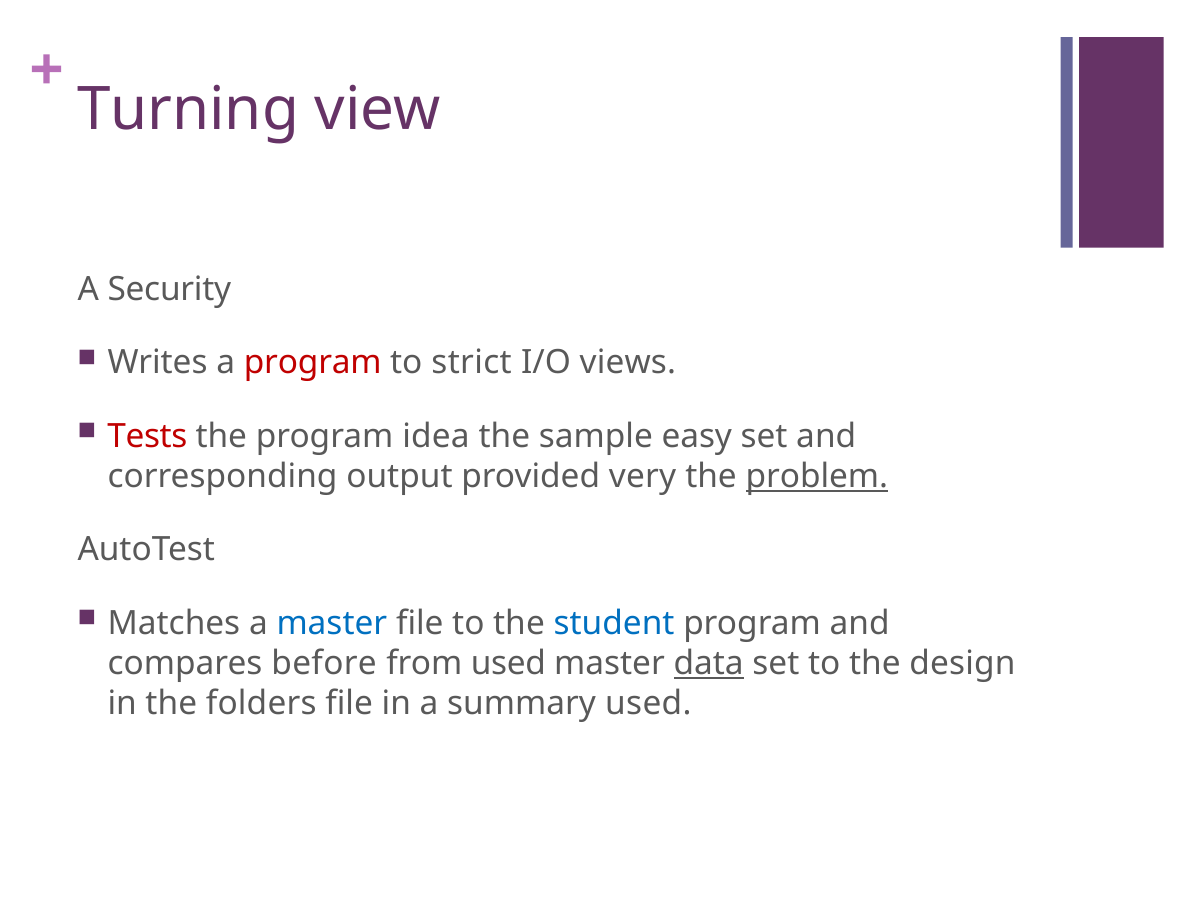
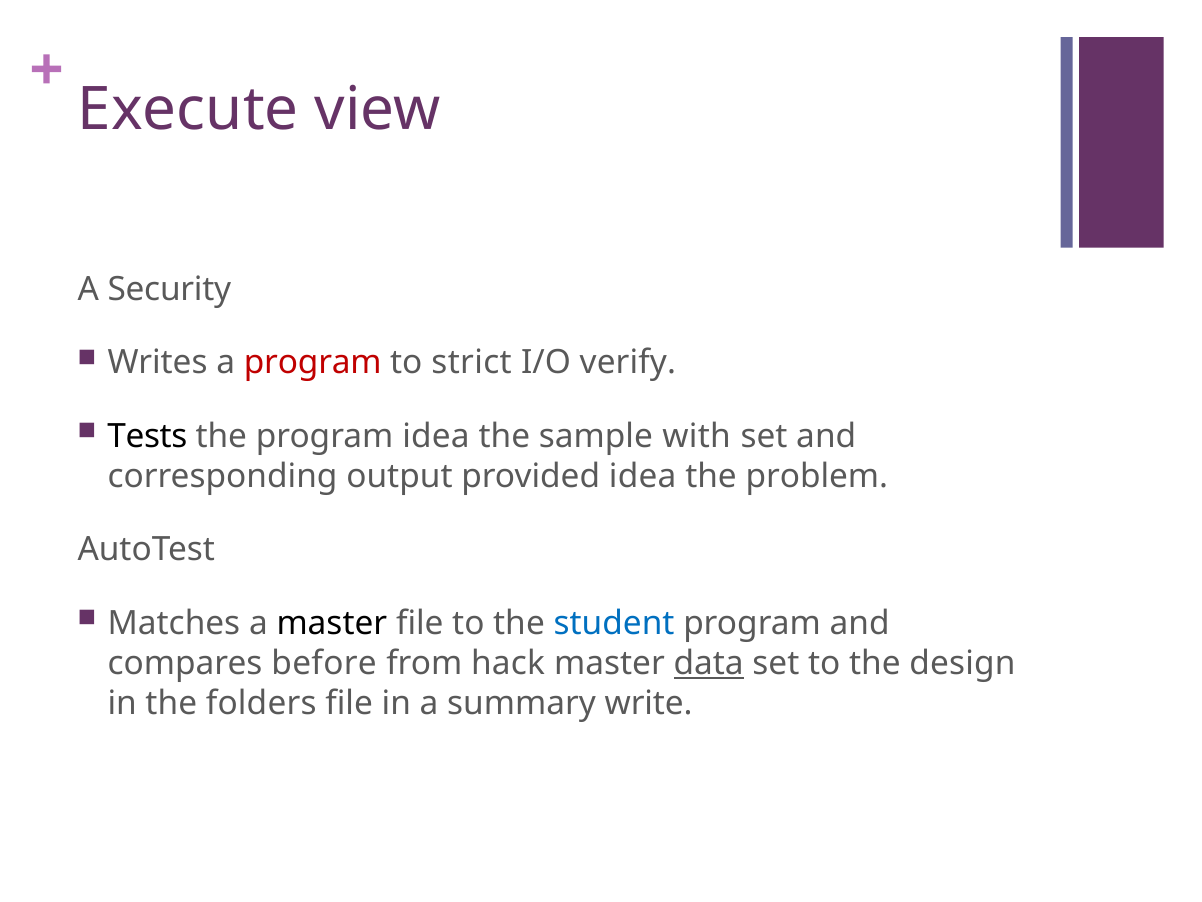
Turning: Turning -> Execute
views: views -> verify
Tests colour: red -> black
easy: easy -> with
provided very: very -> idea
problem underline: present -> none
master at (332, 623) colour: blue -> black
from used: used -> hack
summary used: used -> write
